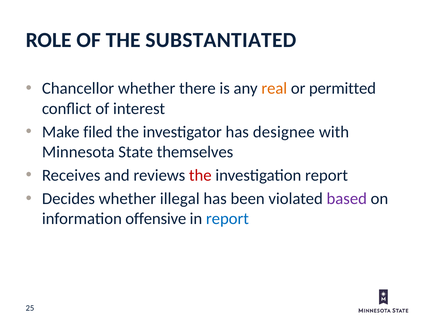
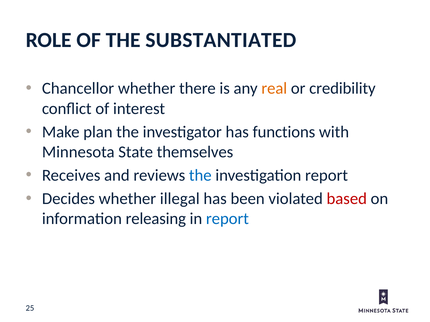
permitted: permitted -> credibility
filed: filed -> plan
designee: designee -> functions
the at (200, 176) colour: red -> blue
based colour: purple -> red
offensive: offensive -> releasing
